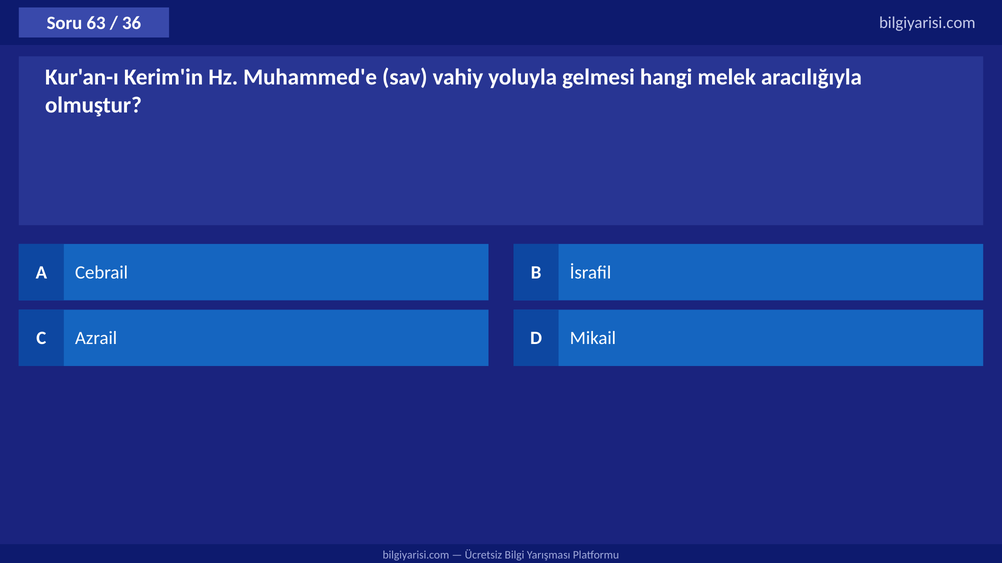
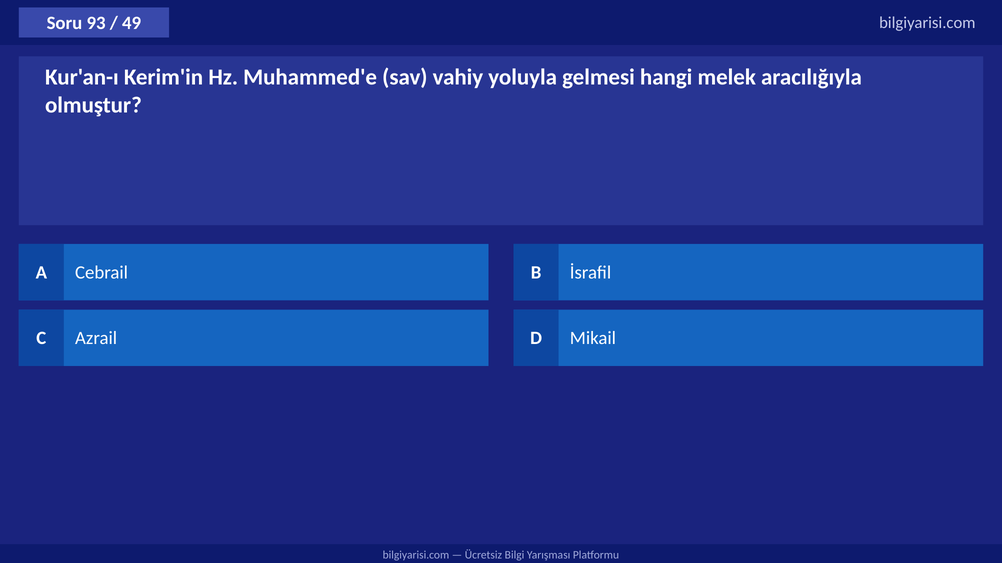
63: 63 -> 93
36: 36 -> 49
